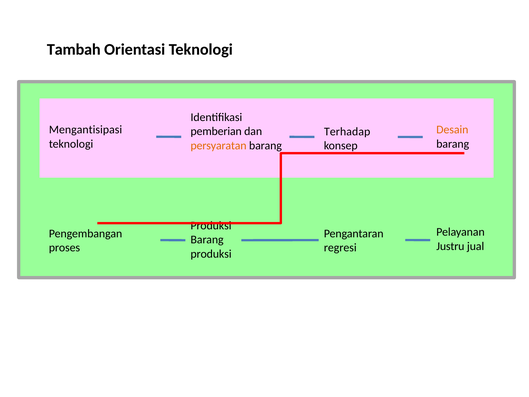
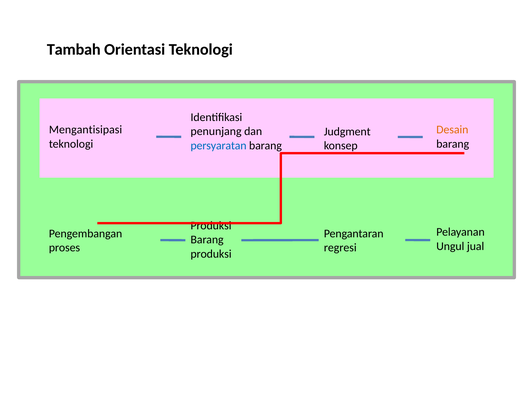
pemberian: pemberian -> penunjang
Terhadap: Terhadap -> Judgment
persyaratan colour: orange -> blue
Justru: Justru -> Ungul
